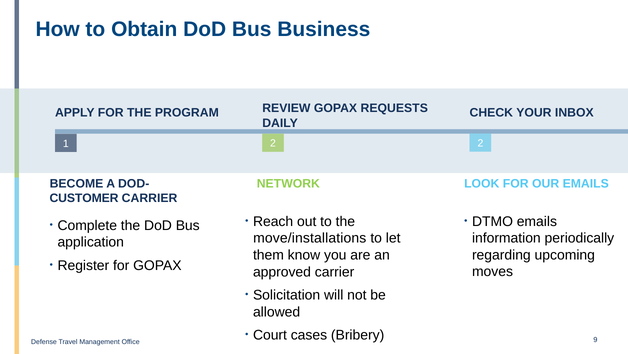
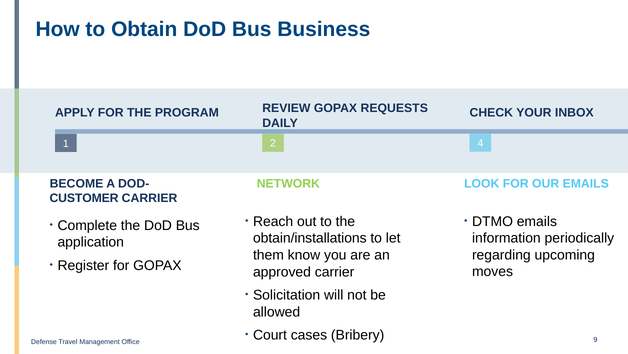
2 2: 2 -> 4
move/installations: move/installations -> obtain/installations
